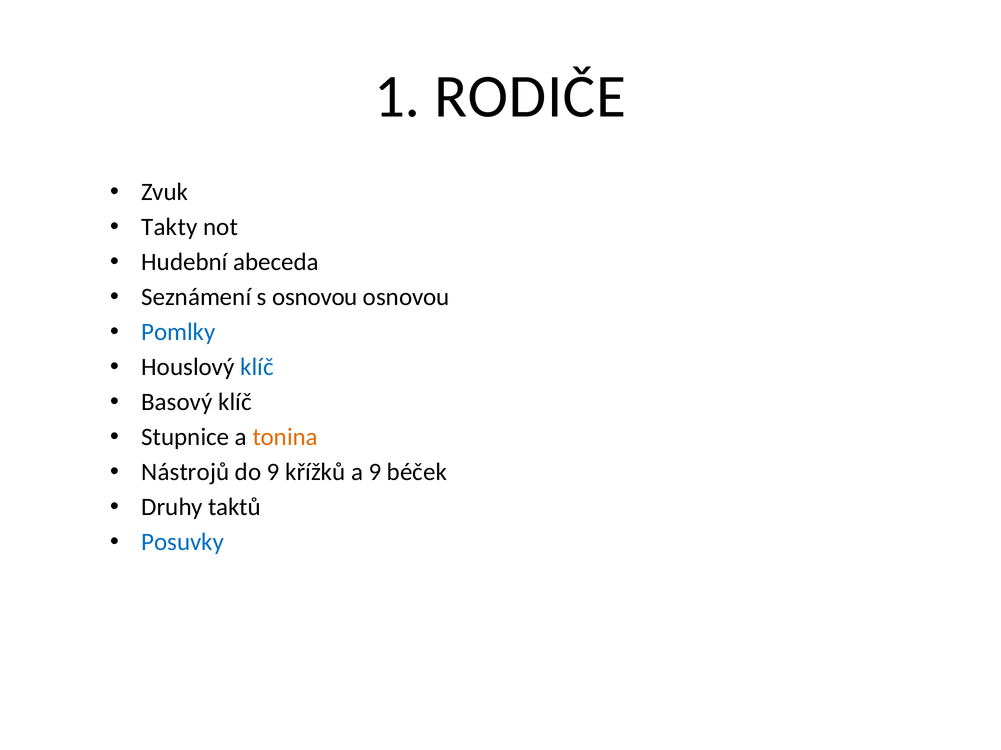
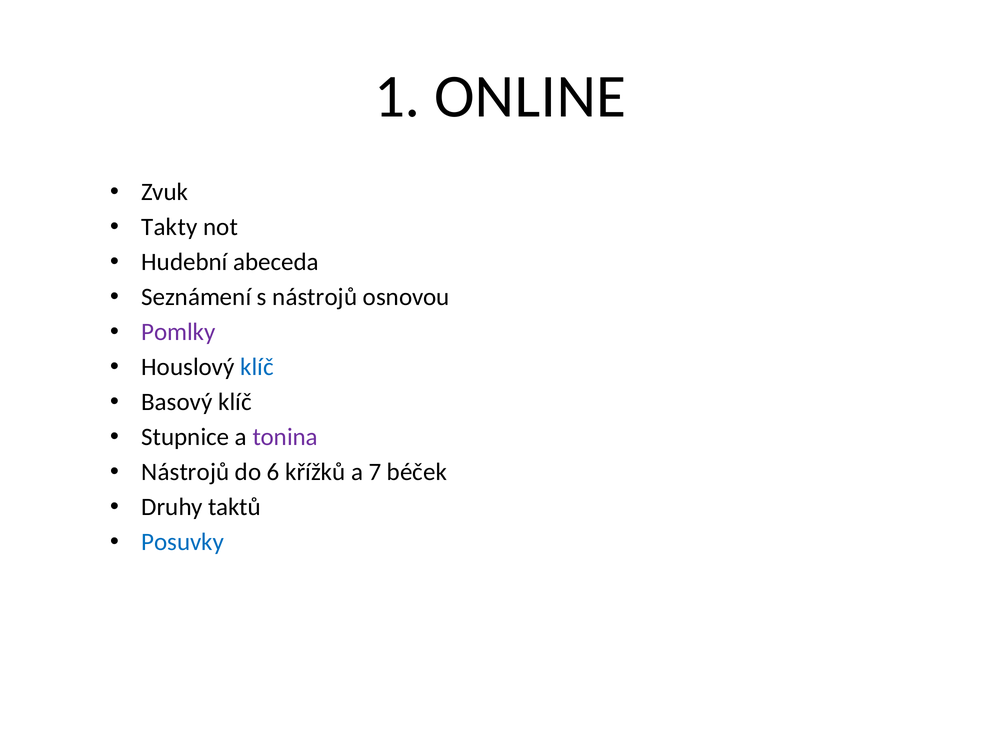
RODIČE: RODIČE -> ONLINE
s osnovou: osnovou -> nástrojů
Pomlky colour: blue -> purple
tonina colour: orange -> purple
do 9: 9 -> 6
a 9: 9 -> 7
